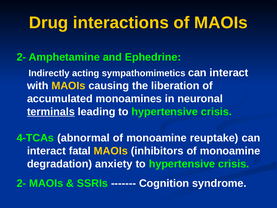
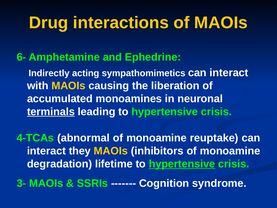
2- at (21, 57): 2- -> 6-
fatal: fatal -> they
anxiety: anxiety -> lifetime
hypertensive at (182, 164) underline: none -> present
2- at (21, 183): 2- -> 3-
